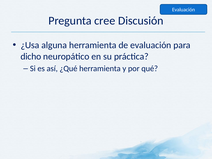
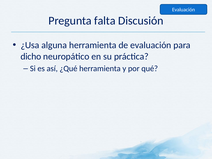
cree: cree -> falta
